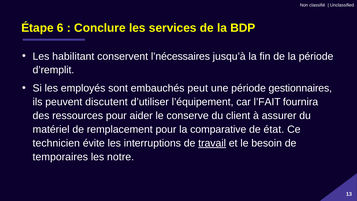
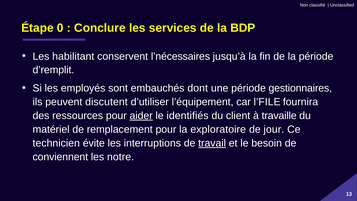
6: 6 -> 0
peut: peut -> dont
l’FAIT: l’FAIT -> l’FILE
aider underline: none -> present
conserve: conserve -> identifiés
assurer: assurer -> travaille
comparative: comparative -> exploratoire
état: état -> jour
temporaires: temporaires -> conviennent
